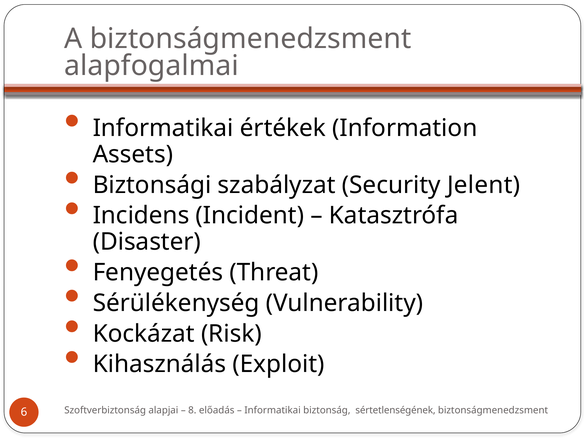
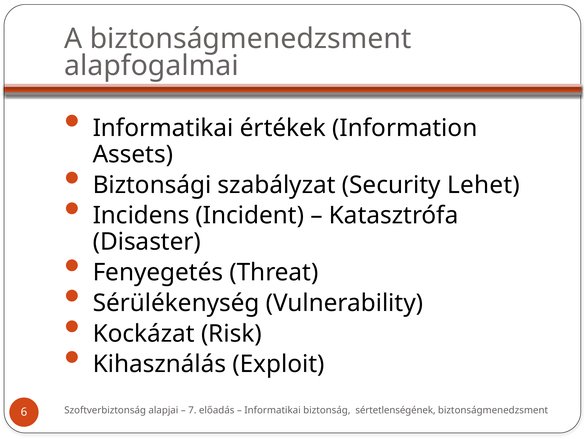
Jelent: Jelent -> Lehet
8: 8 -> 7
